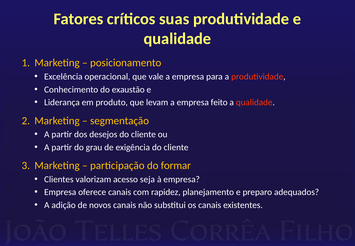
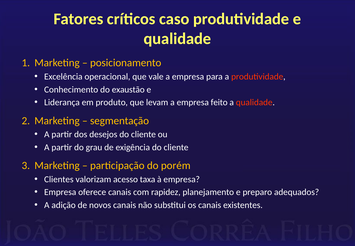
suas: suas -> caso
formar: formar -> porém
seja: seja -> taxa
